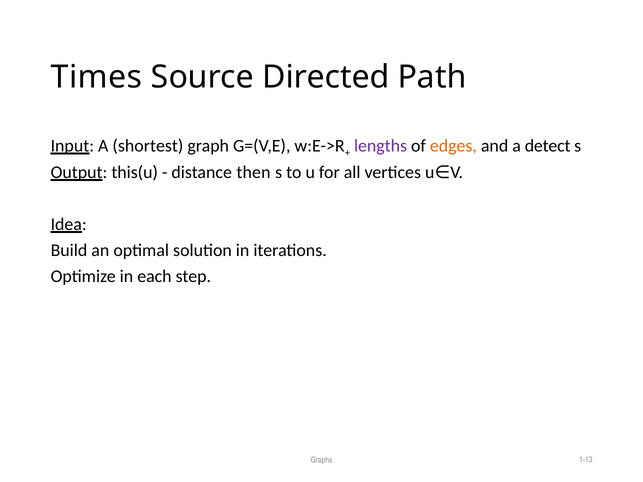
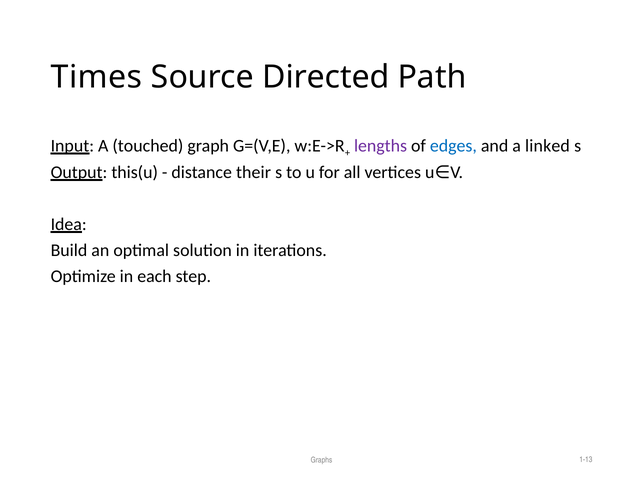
shortest: shortest -> touched
edges colour: orange -> blue
detect: detect -> linked
then: then -> their
